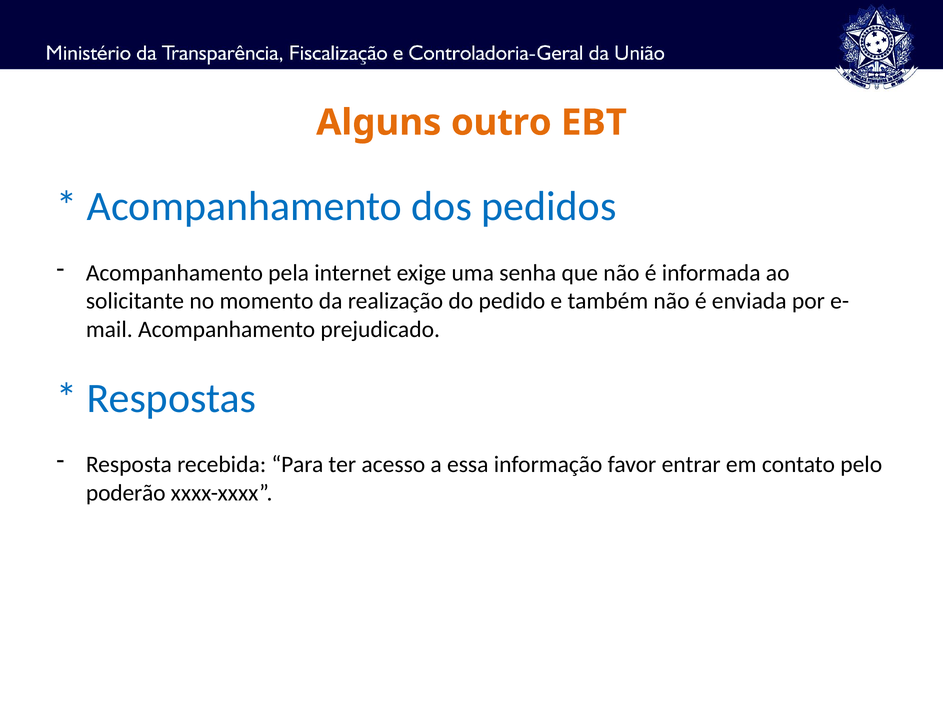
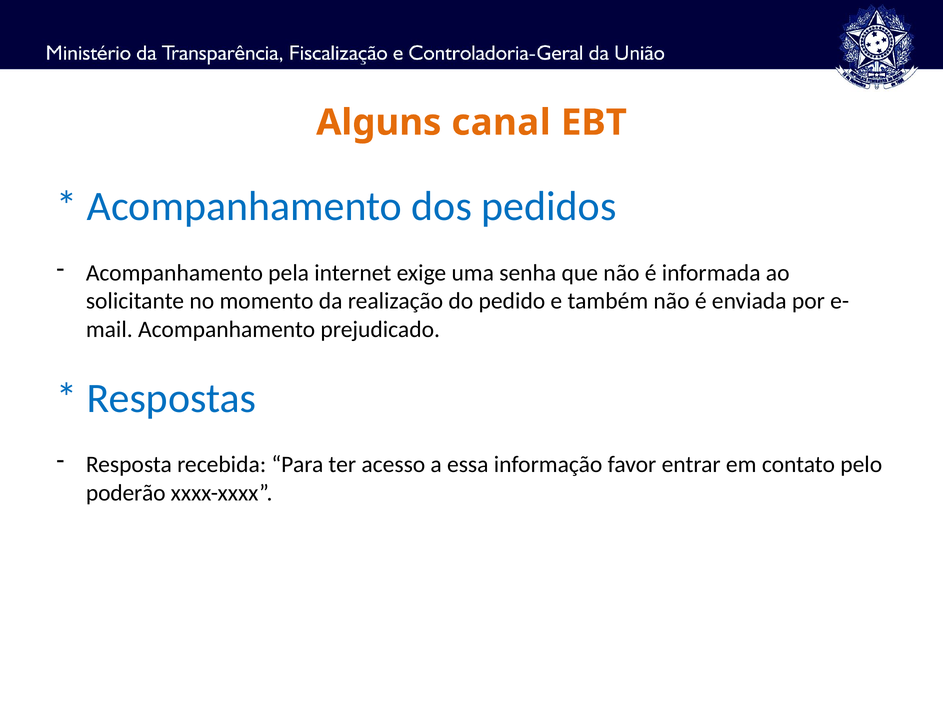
outro: outro -> canal
